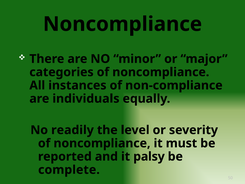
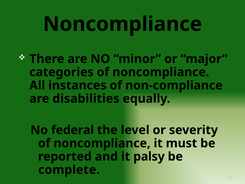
individuals: individuals -> disabilities
readily: readily -> federal
